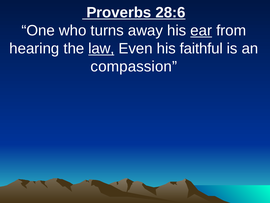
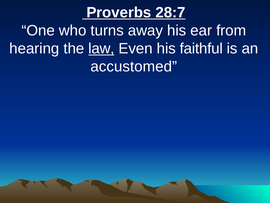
28:6: 28:6 -> 28:7
ear underline: present -> none
compassion: compassion -> accustomed
